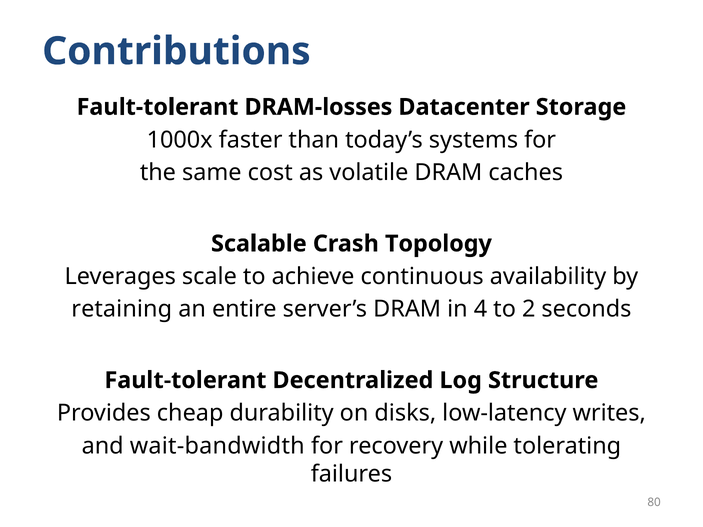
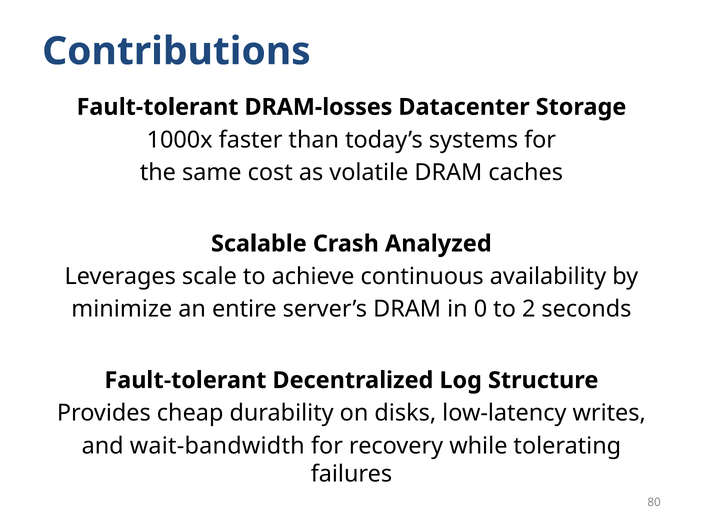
Topology: Topology -> Analyzed
retaining: retaining -> minimize
4: 4 -> 0
